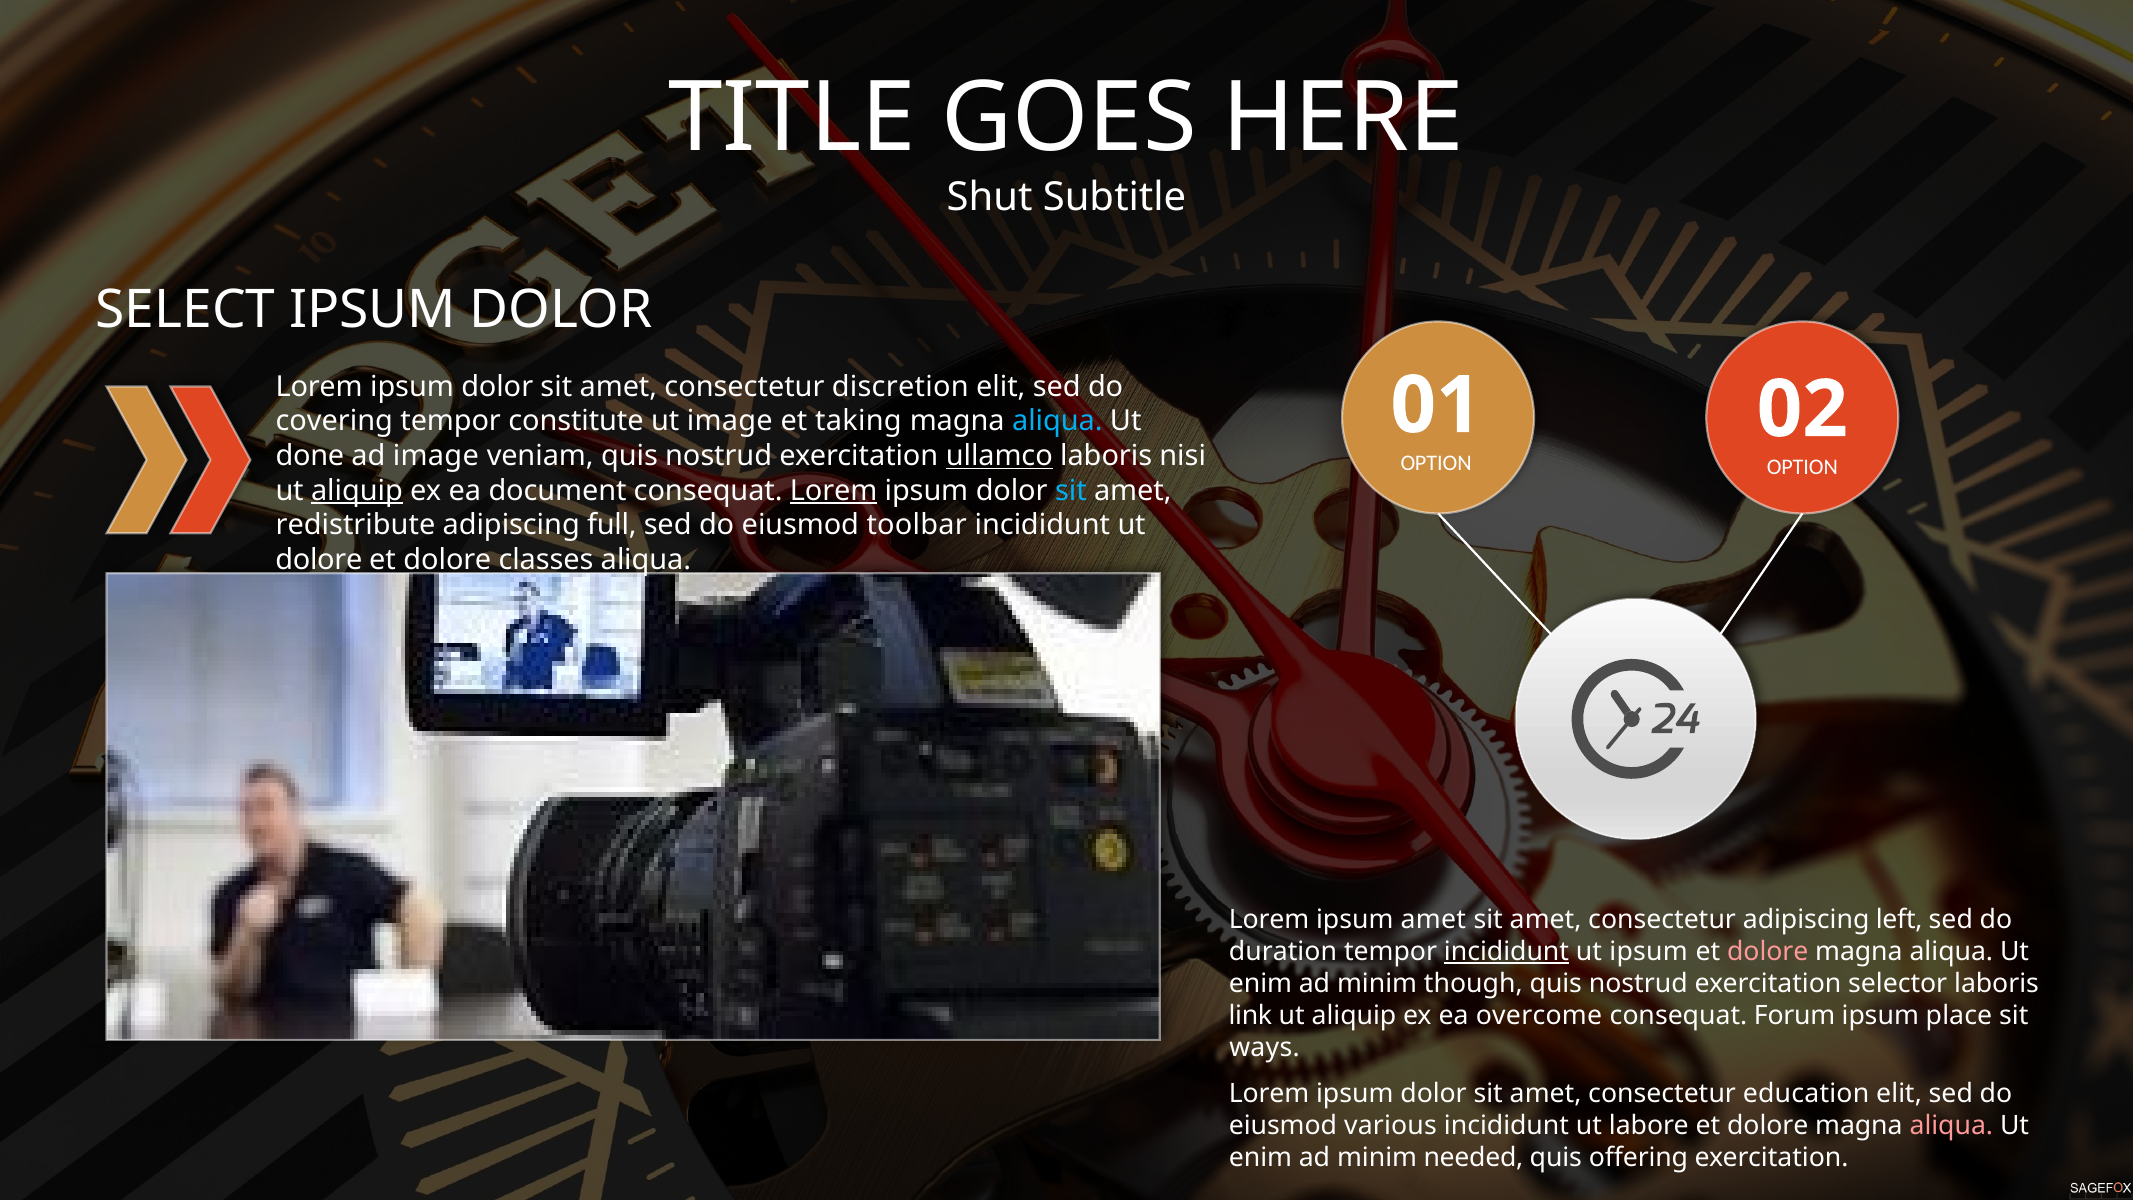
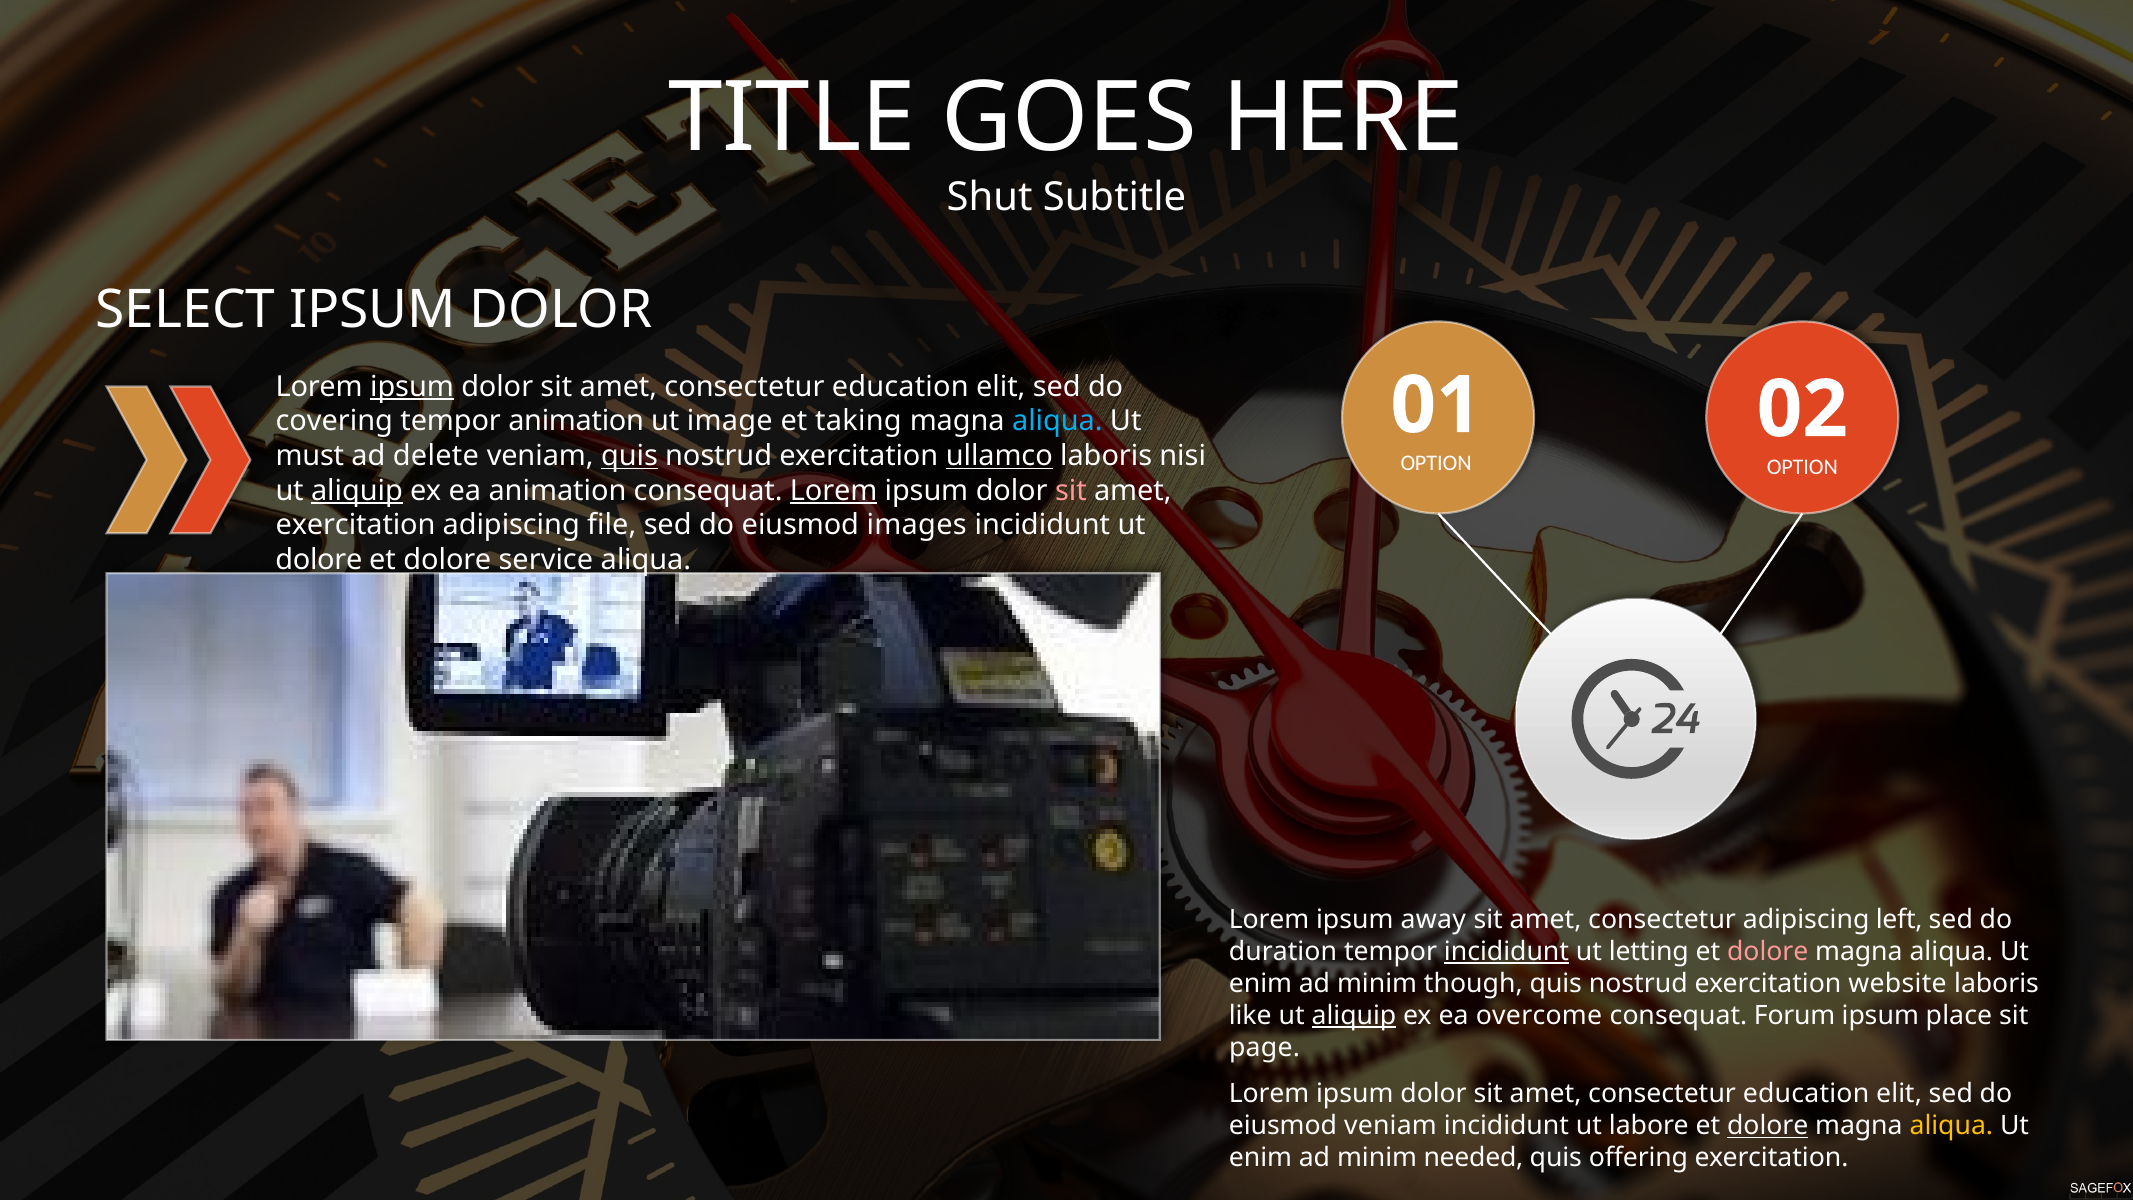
ipsum at (412, 386) underline: none -> present
discretion at (900, 386): discretion -> education
tempor constitute: constitute -> animation
done: done -> must
ad image: image -> delete
quis at (630, 456) underline: none -> present
ea document: document -> animation
sit at (1071, 491) colour: light blue -> pink
redistribute at (355, 525): redistribute -> exercitation
full: full -> file
toolbar: toolbar -> images
classes: classes -> service
ipsum amet: amet -> away
ut ipsum: ipsum -> letting
selector: selector -> website
link: link -> like
aliquip at (1354, 1015) underline: none -> present
ways: ways -> page
eiusmod various: various -> veniam
dolore at (1768, 1126) underline: none -> present
aliqua at (1951, 1126) colour: pink -> yellow
